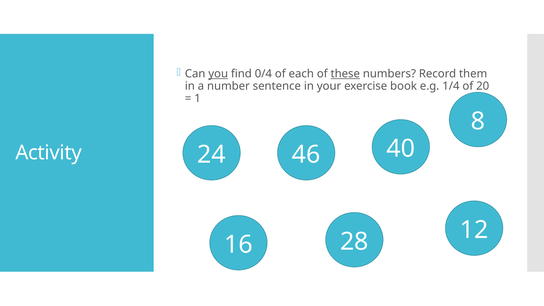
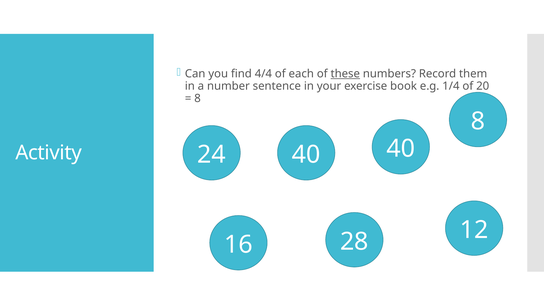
you underline: present -> none
0/4: 0/4 -> 4/4
1 at (198, 98): 1 -> 8
24 46: 46 -> 40
